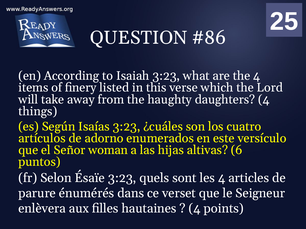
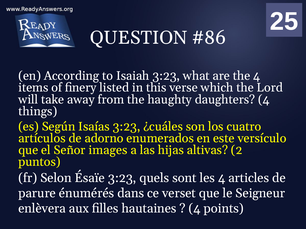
woman: woman -> images
6: 6 -> 2
